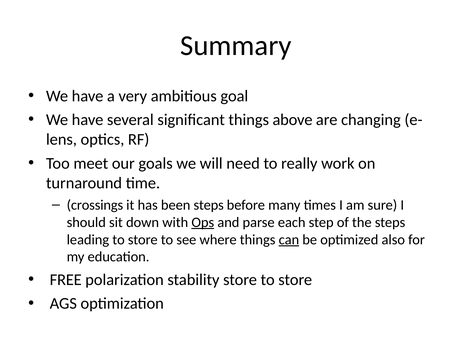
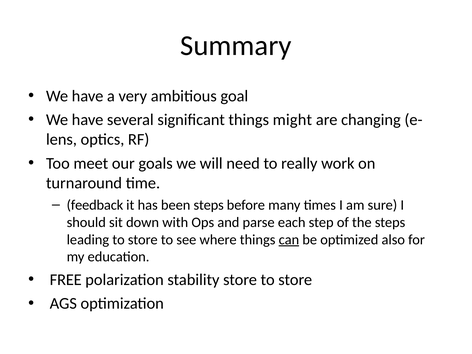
above: above -> might
crossings: crossings -> feedback
Ops underline: present -> none
